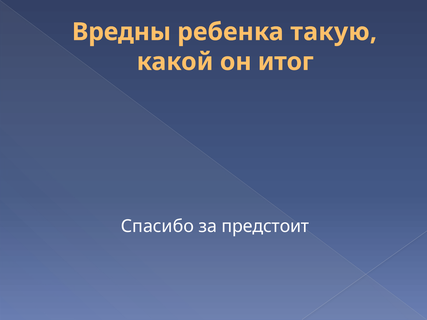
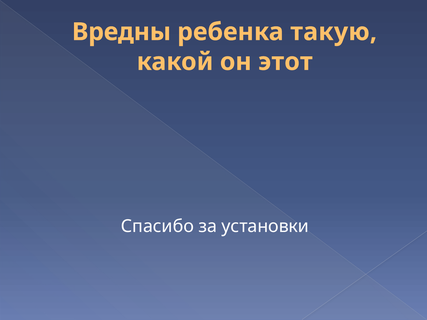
итог: итог -> этот
предстоит: предстоит -> установки
